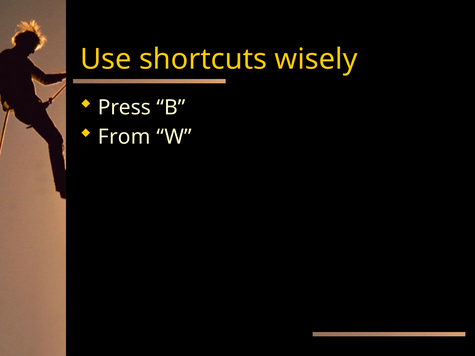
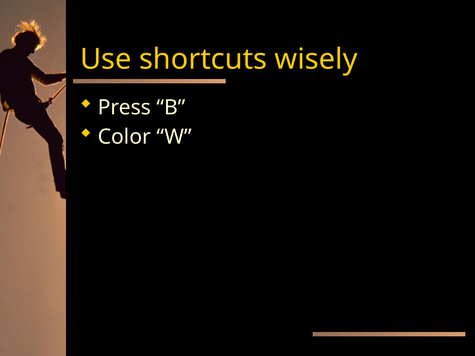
From: From -> Color
